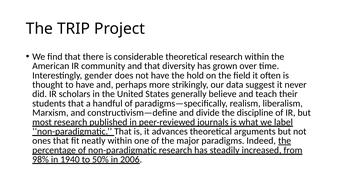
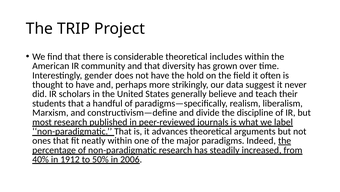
theoretical research: research -> includes
98%: 98% -> 40%
1940: 1940 -> 1912
